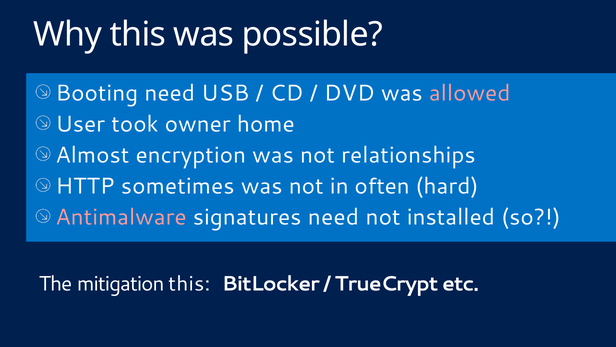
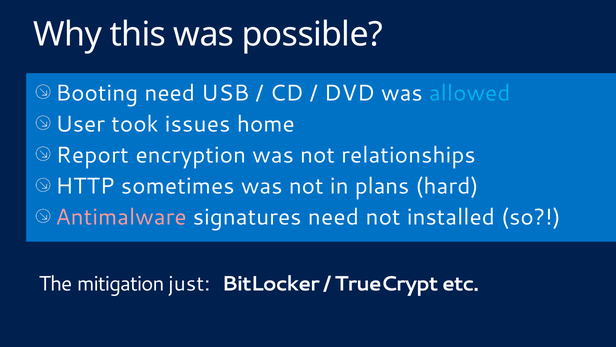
allowed colour: pink -> light blue
owner: owner -> issues
Almost: Almost -> Report
often: often -> plans
mitigation this: this -> just
